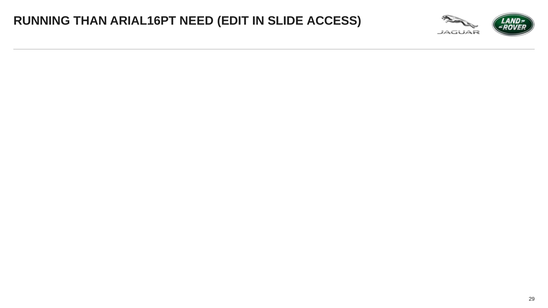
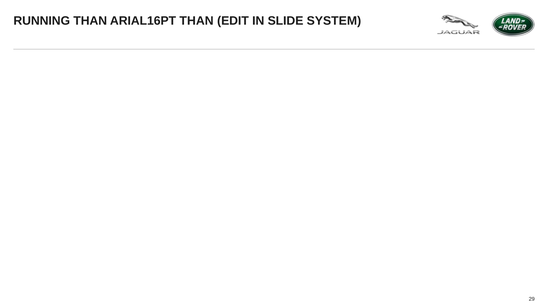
ARIAL16PT NEED: NEED -> THAN
ACCESS: ACCESS -> SYSTEM
